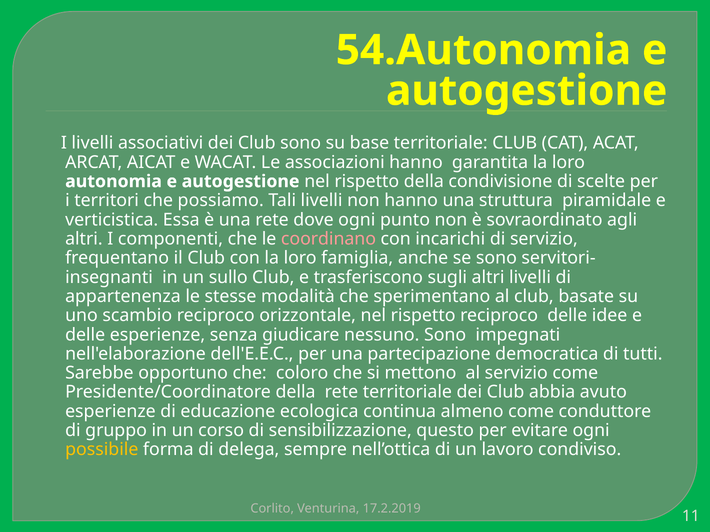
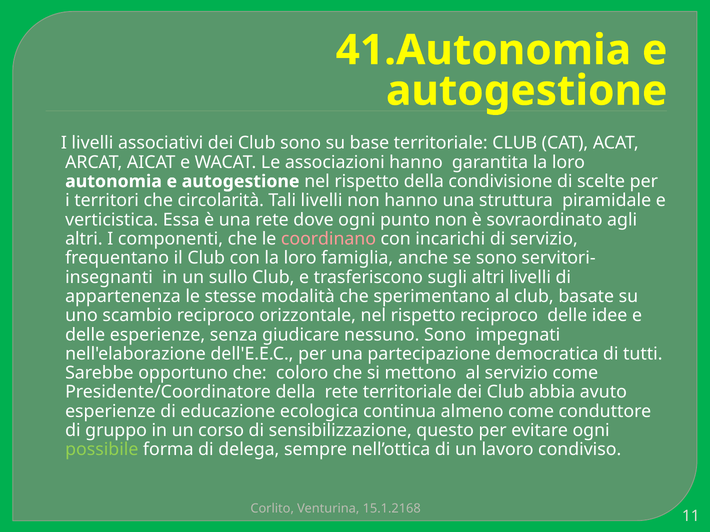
54.Autonomia: 54.Autonomia -> 41.Autonomia
possiamo: possiamo -> circolarità
possibile colour: yellow -> light green
17.2.2019: 17.2.2019 -> 15.1.2168
